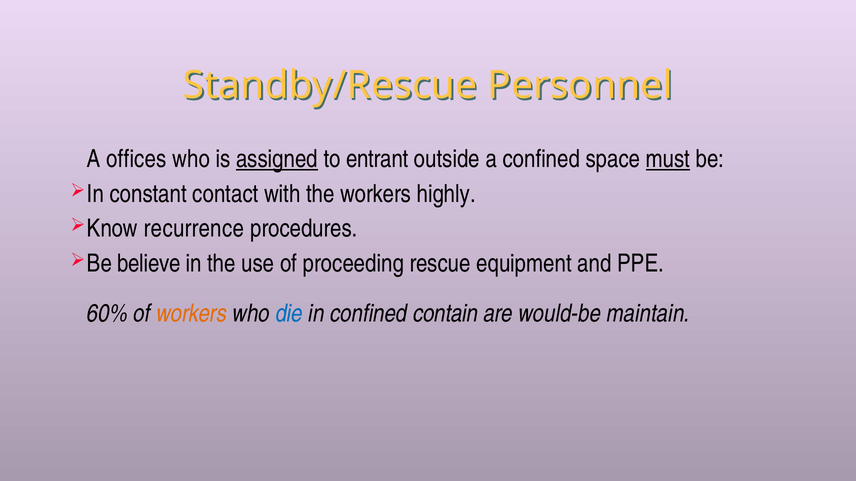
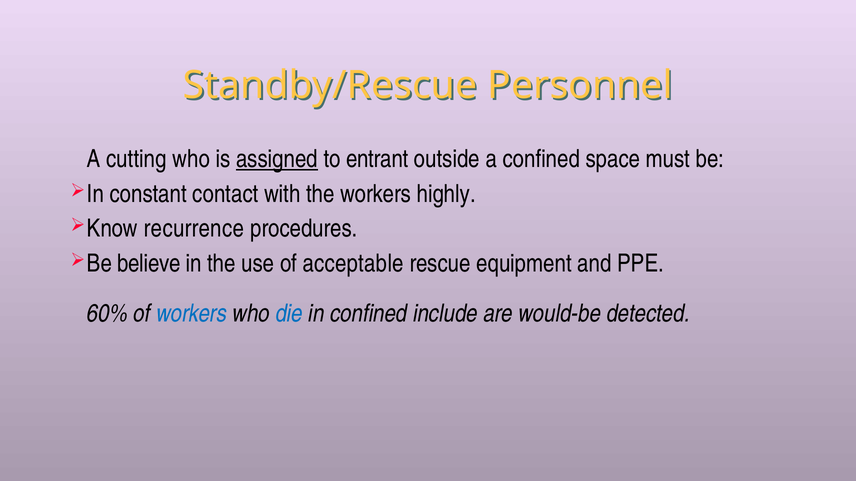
offices: offices -> cutting
must underline: present -> none
proceeding: proceeding -> acceptable
workers at (192, 314) colour: orange -> blue
contain: contain -> include
maintain: maintain -> detected
